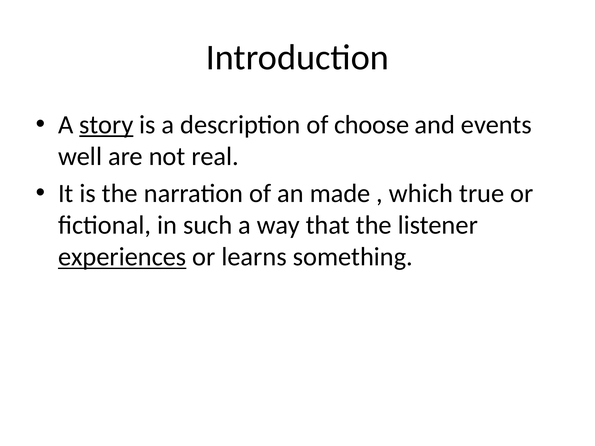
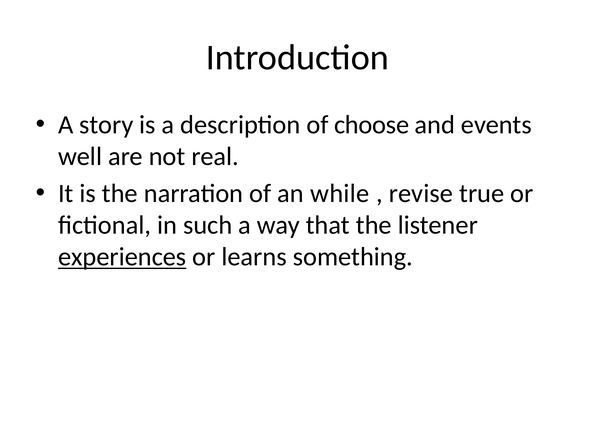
story underline: present -> none
made: made -> while
which: which -> revise
